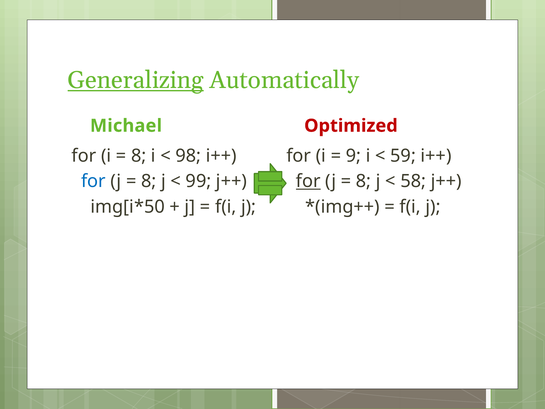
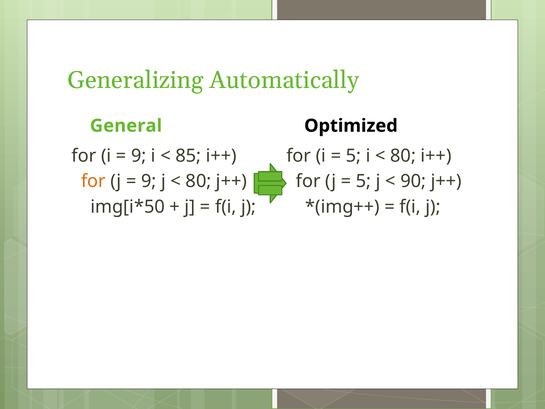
Generalizing underline: present -> none
Michael: Michael -> General
Optimized colour: red -> black
8 at (139, 156): 8 -> 9
98: 98 -> 85
9 at (353, 156): 9 -> 5
59 at (403, 156): 59 -> 80
for at (93, 181) colour: blue -> orange
8 at (149, 181): 8 -> 9
99 at (198, 181): 99 -> 80
for at (308, 181) underline: present -> none
8 at (364, 181): 8 -> 5
58: 58 -> 90
